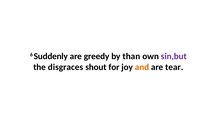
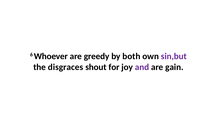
Suddenly: Suddenly -> Whoever
than: than -> both
and colour: orange -> purple
tear: tear -> gain
